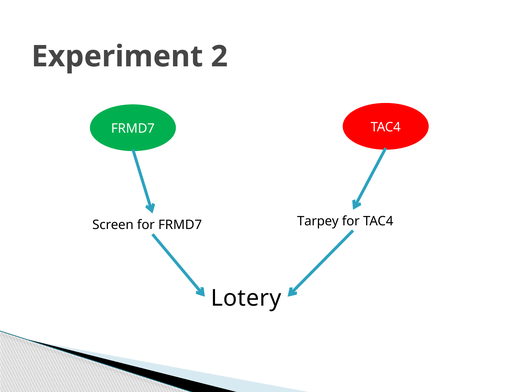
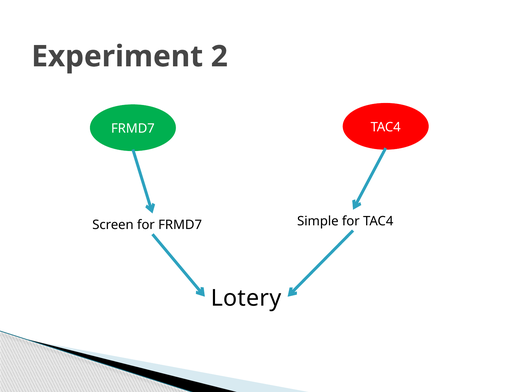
Tarpey: Tarpey -> Simple
